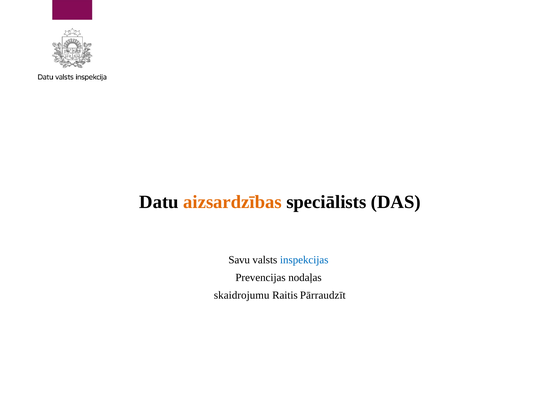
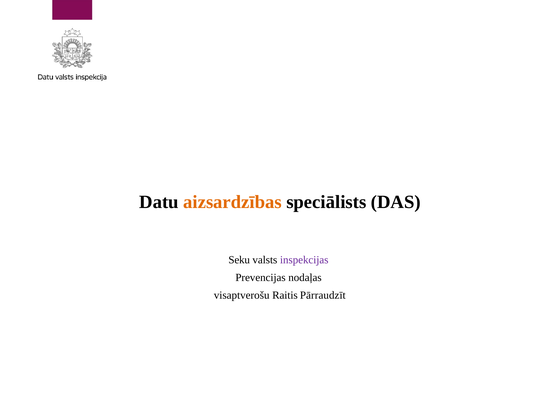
Savu: Savu -> Seku
inspekcijas colour: blue -> purple
skaidrojumu: skaidrojumu -> visaptverošu
